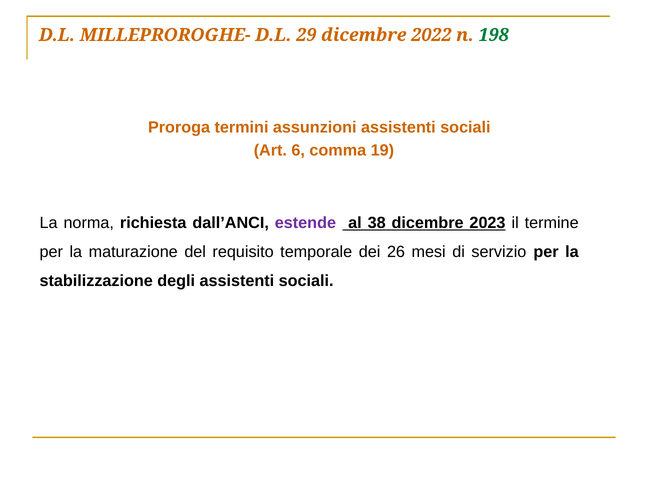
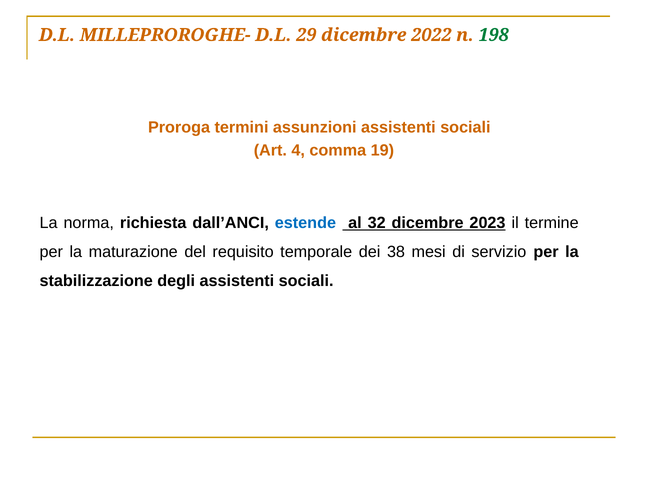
6: 6 -> 4
estende colour: purple -> blue
38: 38 -> 32
26: 26 -> 38
